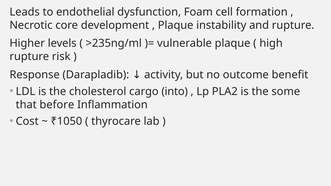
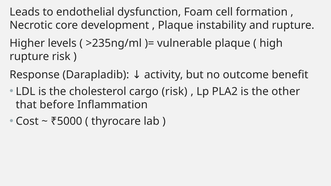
cargo into: into -> risk
some: some -> other
₹1050: ₹1050 -> ₹5000
